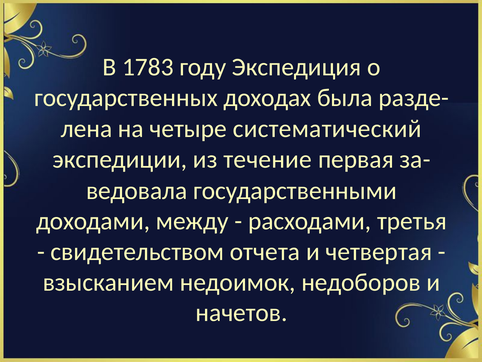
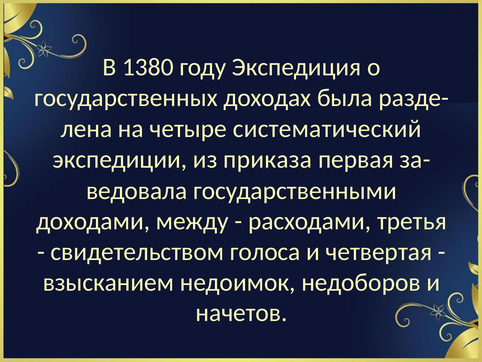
1783: 1783 -> 1380
течение: течение -> приказа
отчета: отчета -> голоса
